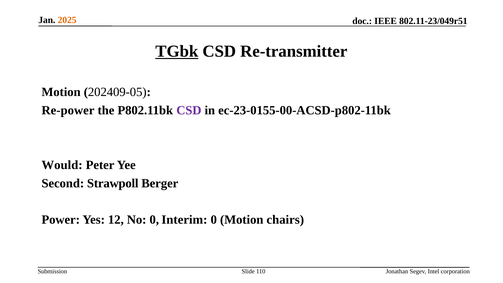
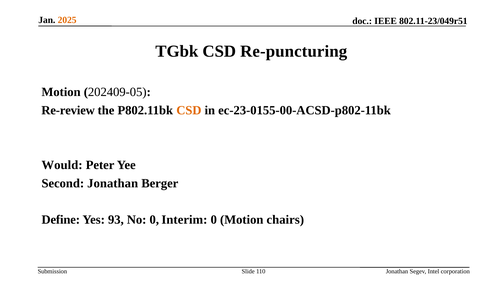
TGbk underline: present -> none
Re-transmitter: Re-transmitter -> Re-puncturing
Re-power: Re-power -> Re-review
CSD at (189, 110) colour: purple -> orange
Second Strawpoll: Strawpoll -> Jonathan
Power: Power -> Define
12: 12 -> 93
